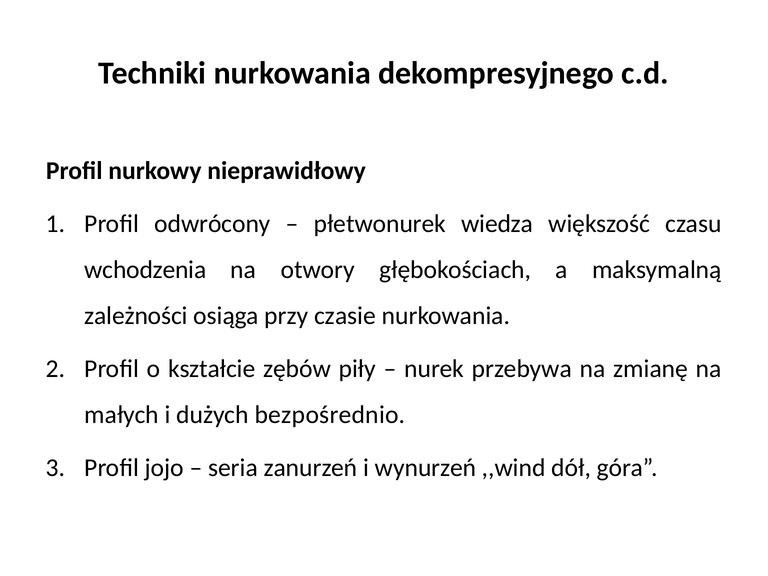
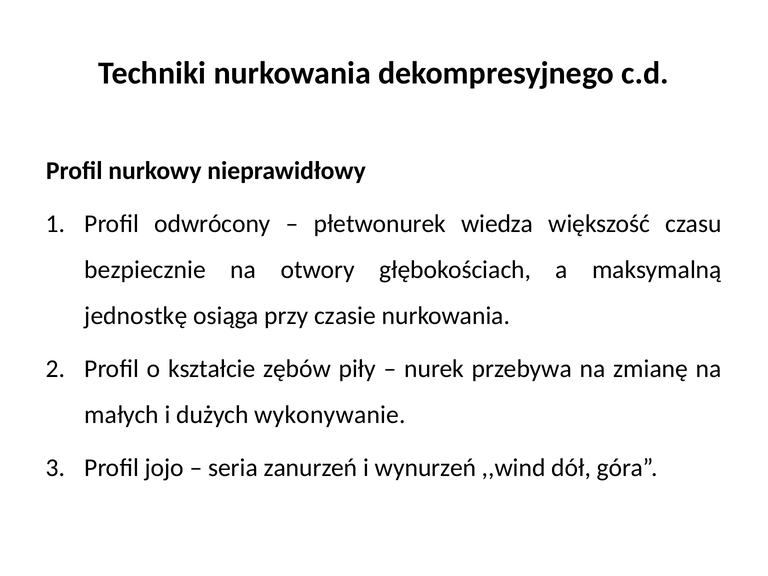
wchodzenia: wchodzenia -> bezpiecznie
zależności: zależności -> jednostkę
bezpośrednio: bezpośrednio -> wykonywanie
